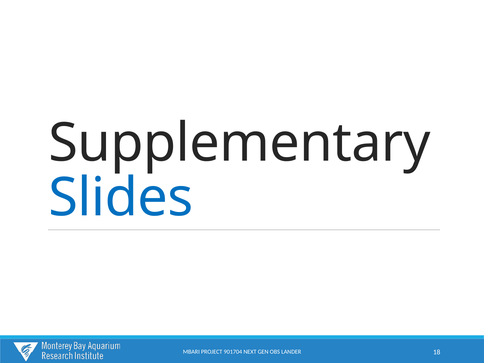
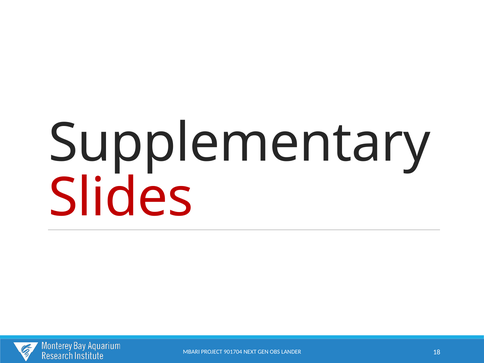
Slides colour: blue -> red
